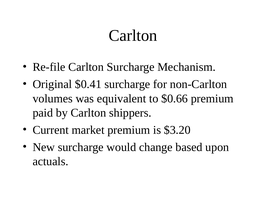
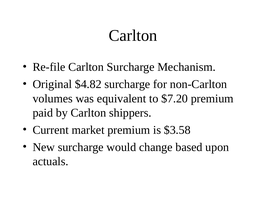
$0.41: $0.41 -> $4.82
$0.66: $0.66 -> $7.20
$3.20: $3.20 -> $3.58
